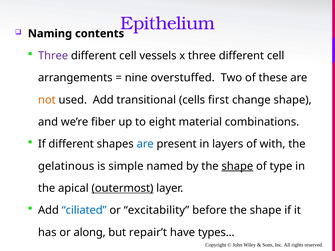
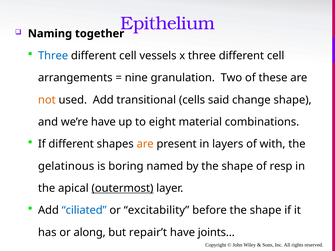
contents: contents -> together
Three at (53, 56) colour: purple -> blue
overstuffed: overstuffed -> granulation
first: first -> said
we’re fiber: fiber -> have
are at (145, 144) colour: blue -> orange
simple: simple -> boring
shape at (237, 166) underline: present -> none
type: type -> resp
types…: types… -> joints…
